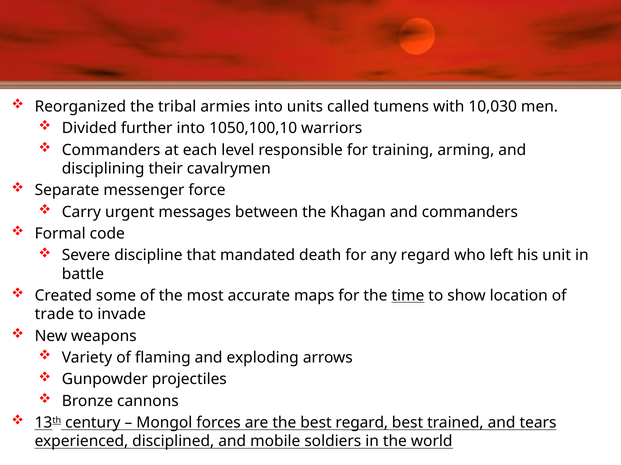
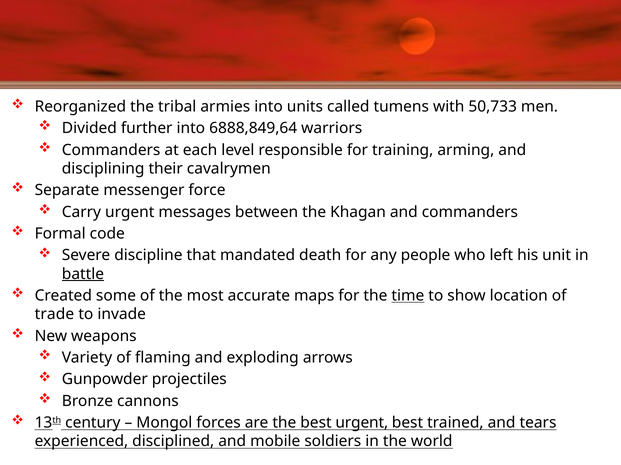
10,030: 10,030 -> 50,733
1050,100,10: 1050,100,10 -> 6888,849,64
any regard: regard -> people
battle underline: none -> present
best regard: regard -> urgent
